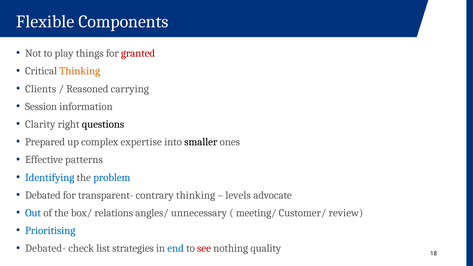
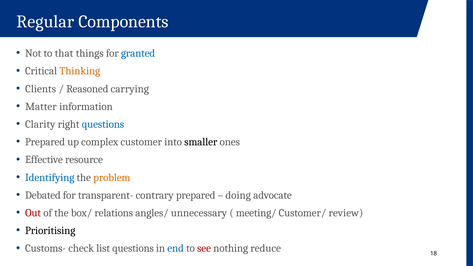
Flexible: Flexible -> Regular
play: play -> that
granted colour: red -> blue
Session: Session -> Matter
questions at (103, 124) colour: black -> blue
expertise: expertise -> customer
patterns: patterns -> resource
problem colour: blue -> orange
contrary thinking: thinking -> prepared
levels: levels -> doing
Out colour: blue -> red
Prioritising colour: blue -> black
Debated-: Debated- -> Customs-
list strategies: strategies -> questions
quality: quality -> reduce
